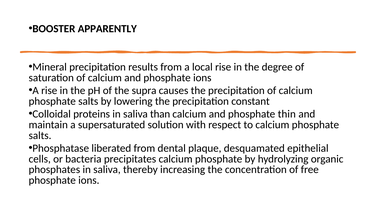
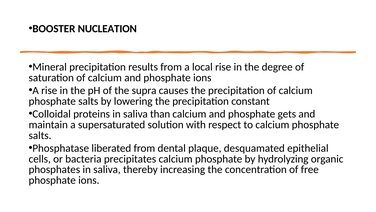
APPARENTLY: APPARENTLY -> NUCLEATION
thin: thin -> gets
